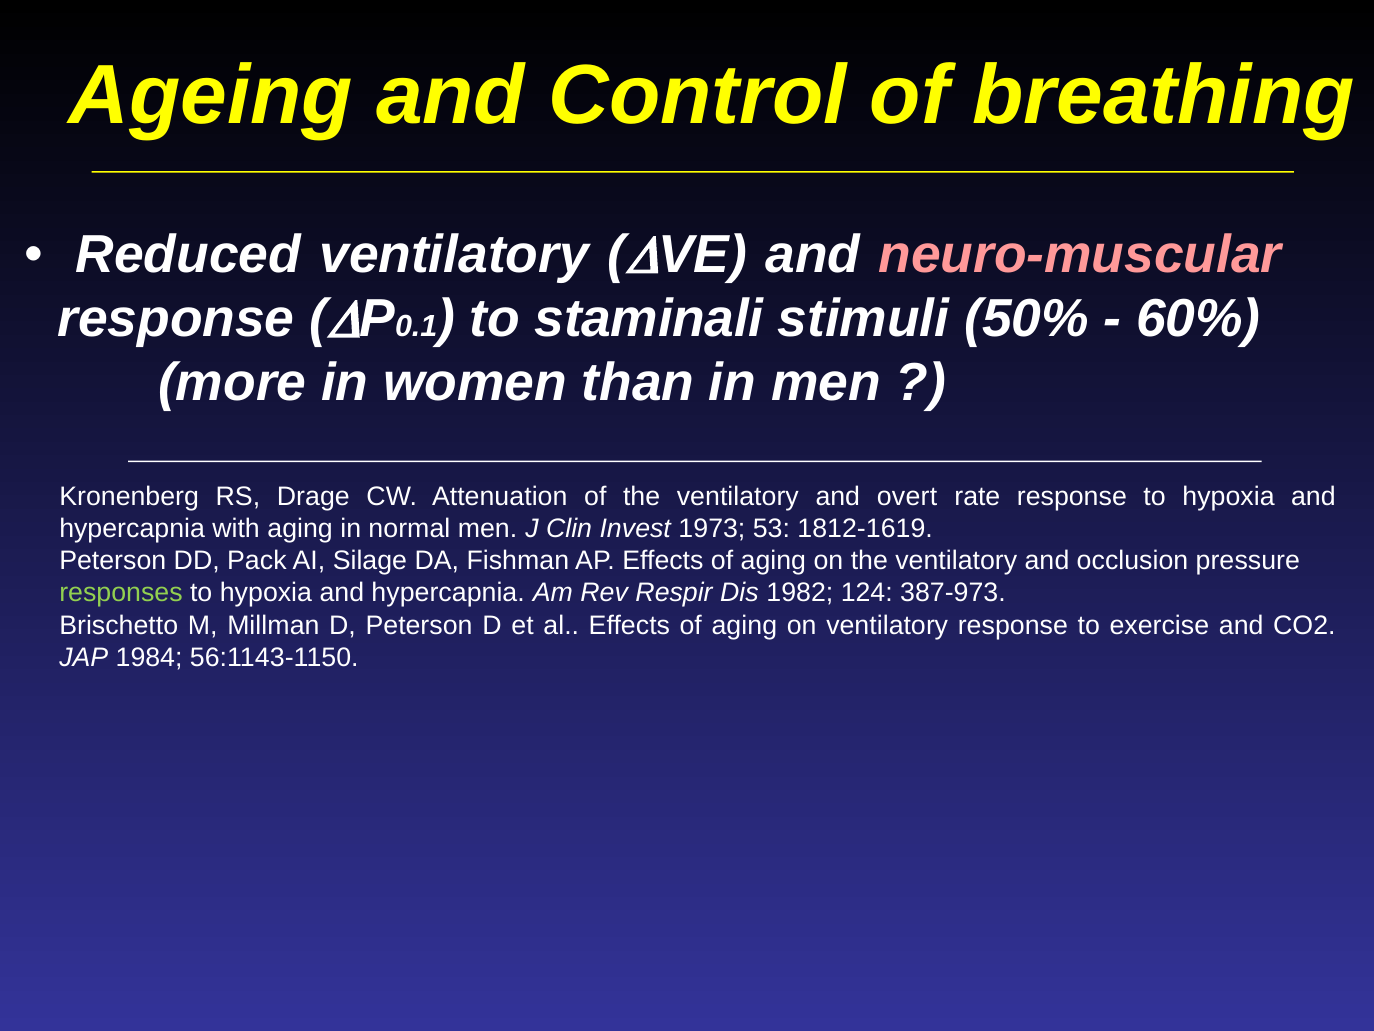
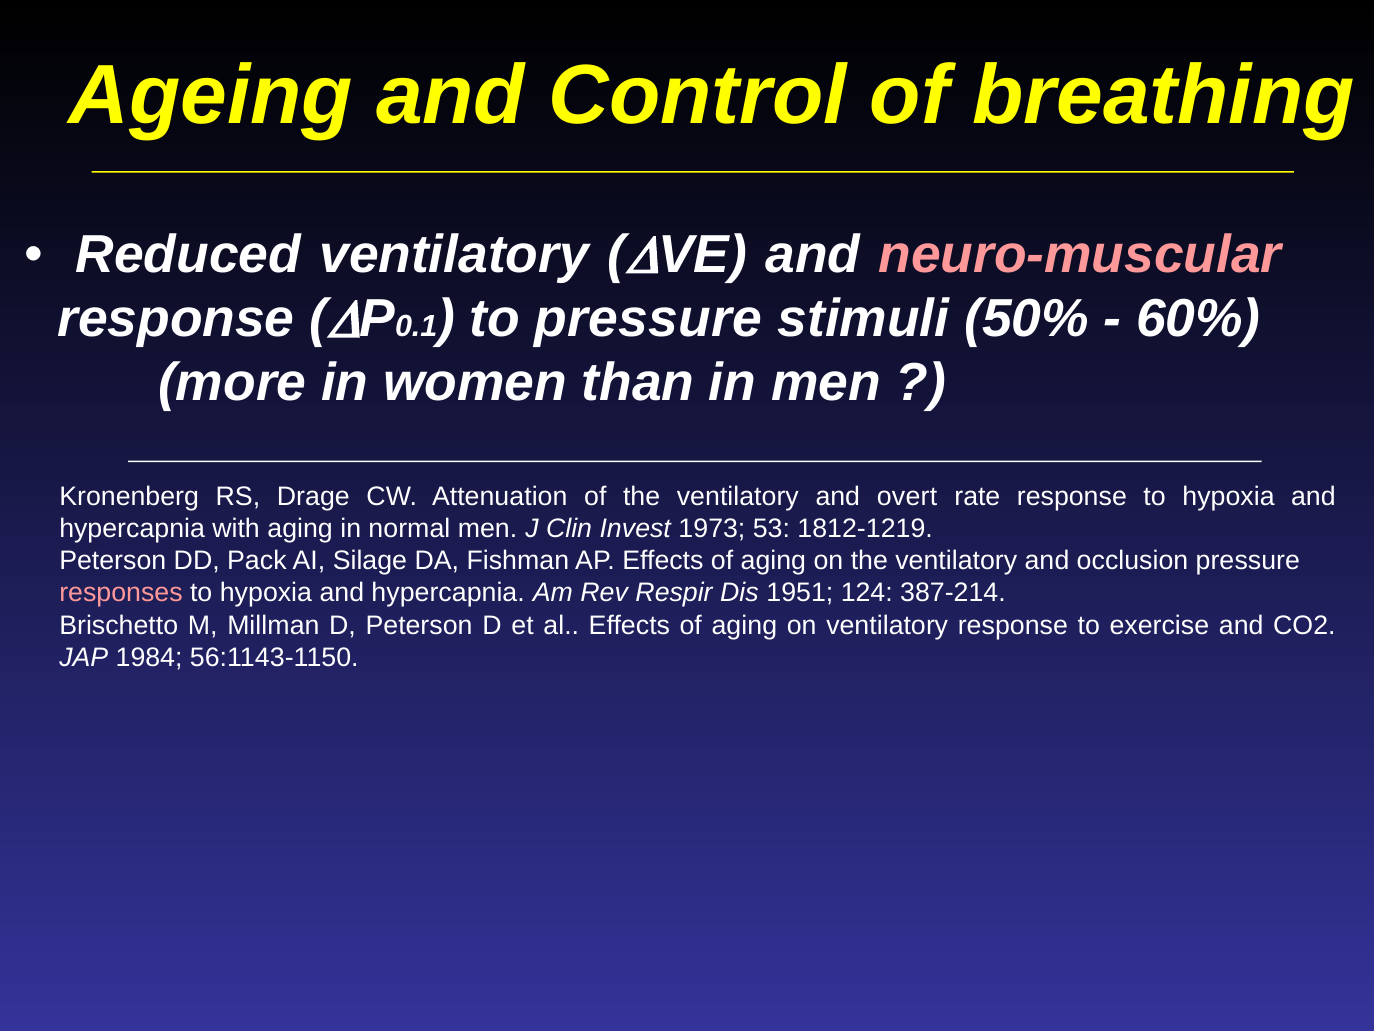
to staminali: staminali -> pressure
1812-1619: 1812-1619 -> 1812-1219
responses colour: light green -> pink
1982: 1982 -> 1951
387-973: 387-973 -> 387-214
